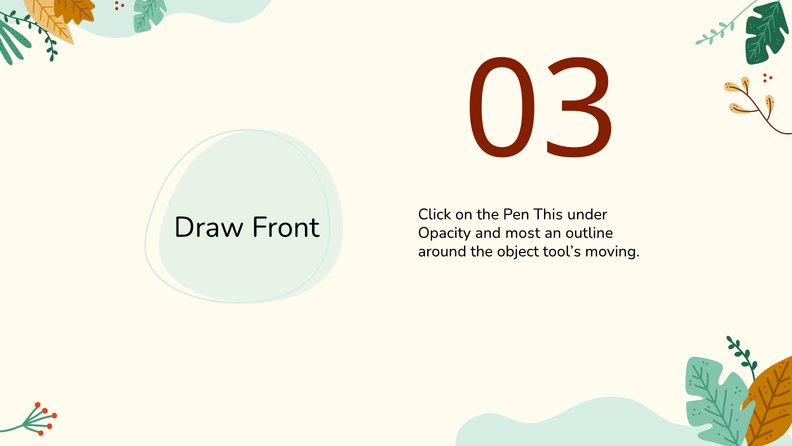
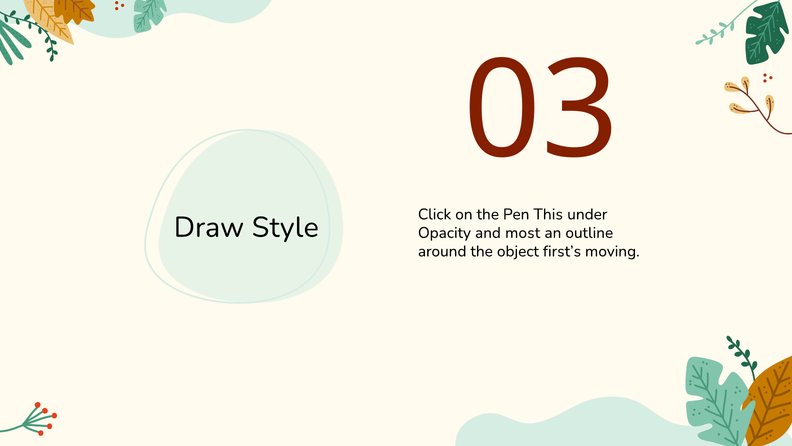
Front: Front -> Style
tool’s: tool’s -> first’s
